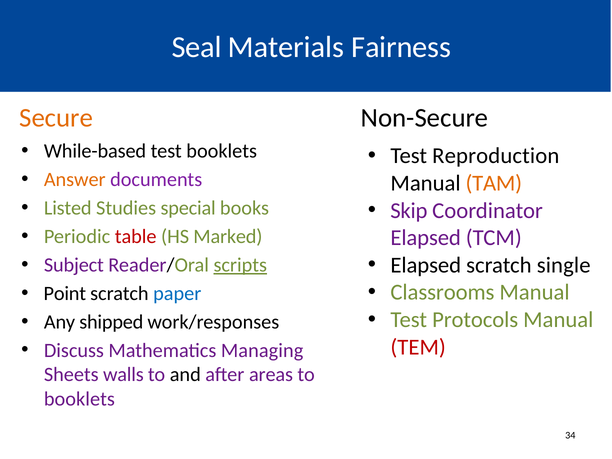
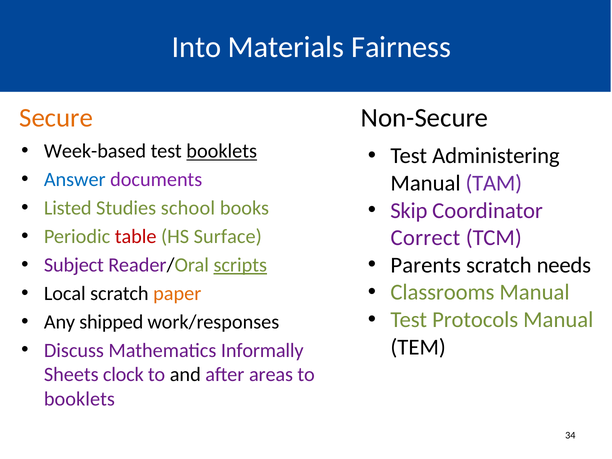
Seal: Seal -> Into
While-based: While-based -> Week-based
booklets at (222, 151) underline: none -> present
Reproduction: Reproduction -> Administering
Answer colour: orange -> blue
TAM colour: orange -> purple
special: special -> school
Marked: Marked -> Surface
Elapsed at (426, 238): Elapsed -> Correct
Elapsed at (426, 265): Elapsed -> Parents
single: single -> needs
Point: Point -> Local
paper colour: blue -> orange
TEM colour: red -> black
Managing: Managing -> Informally
walls: walls -> clock
